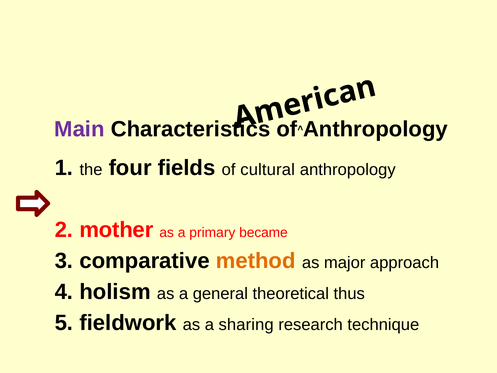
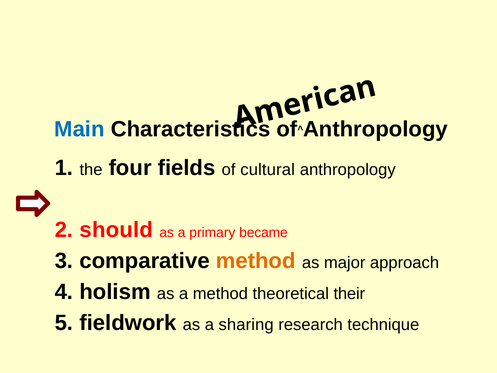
Main colour: purple -> blue
mother: mother -> should
a general: general -> method
thus: thus -> their
